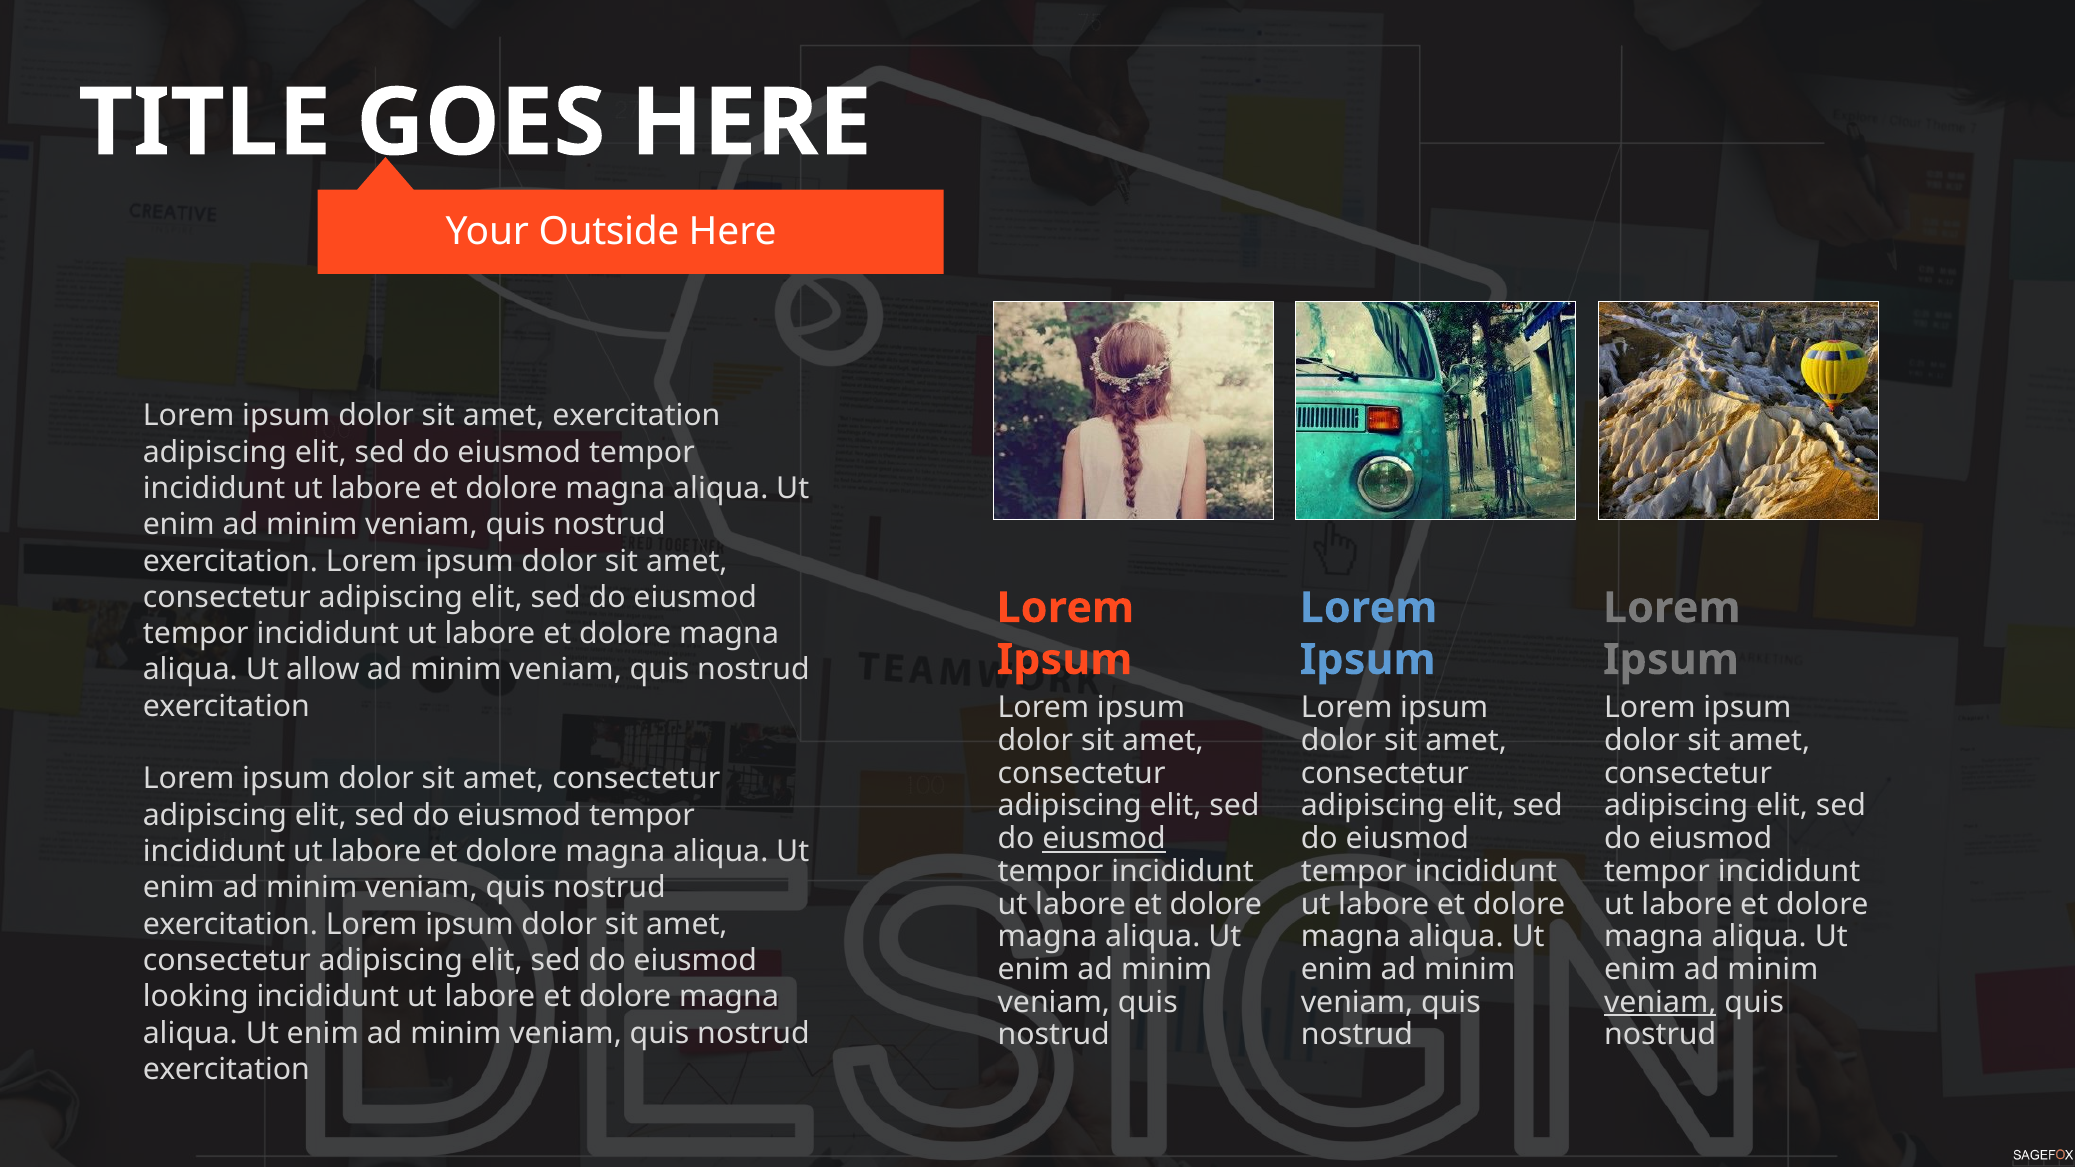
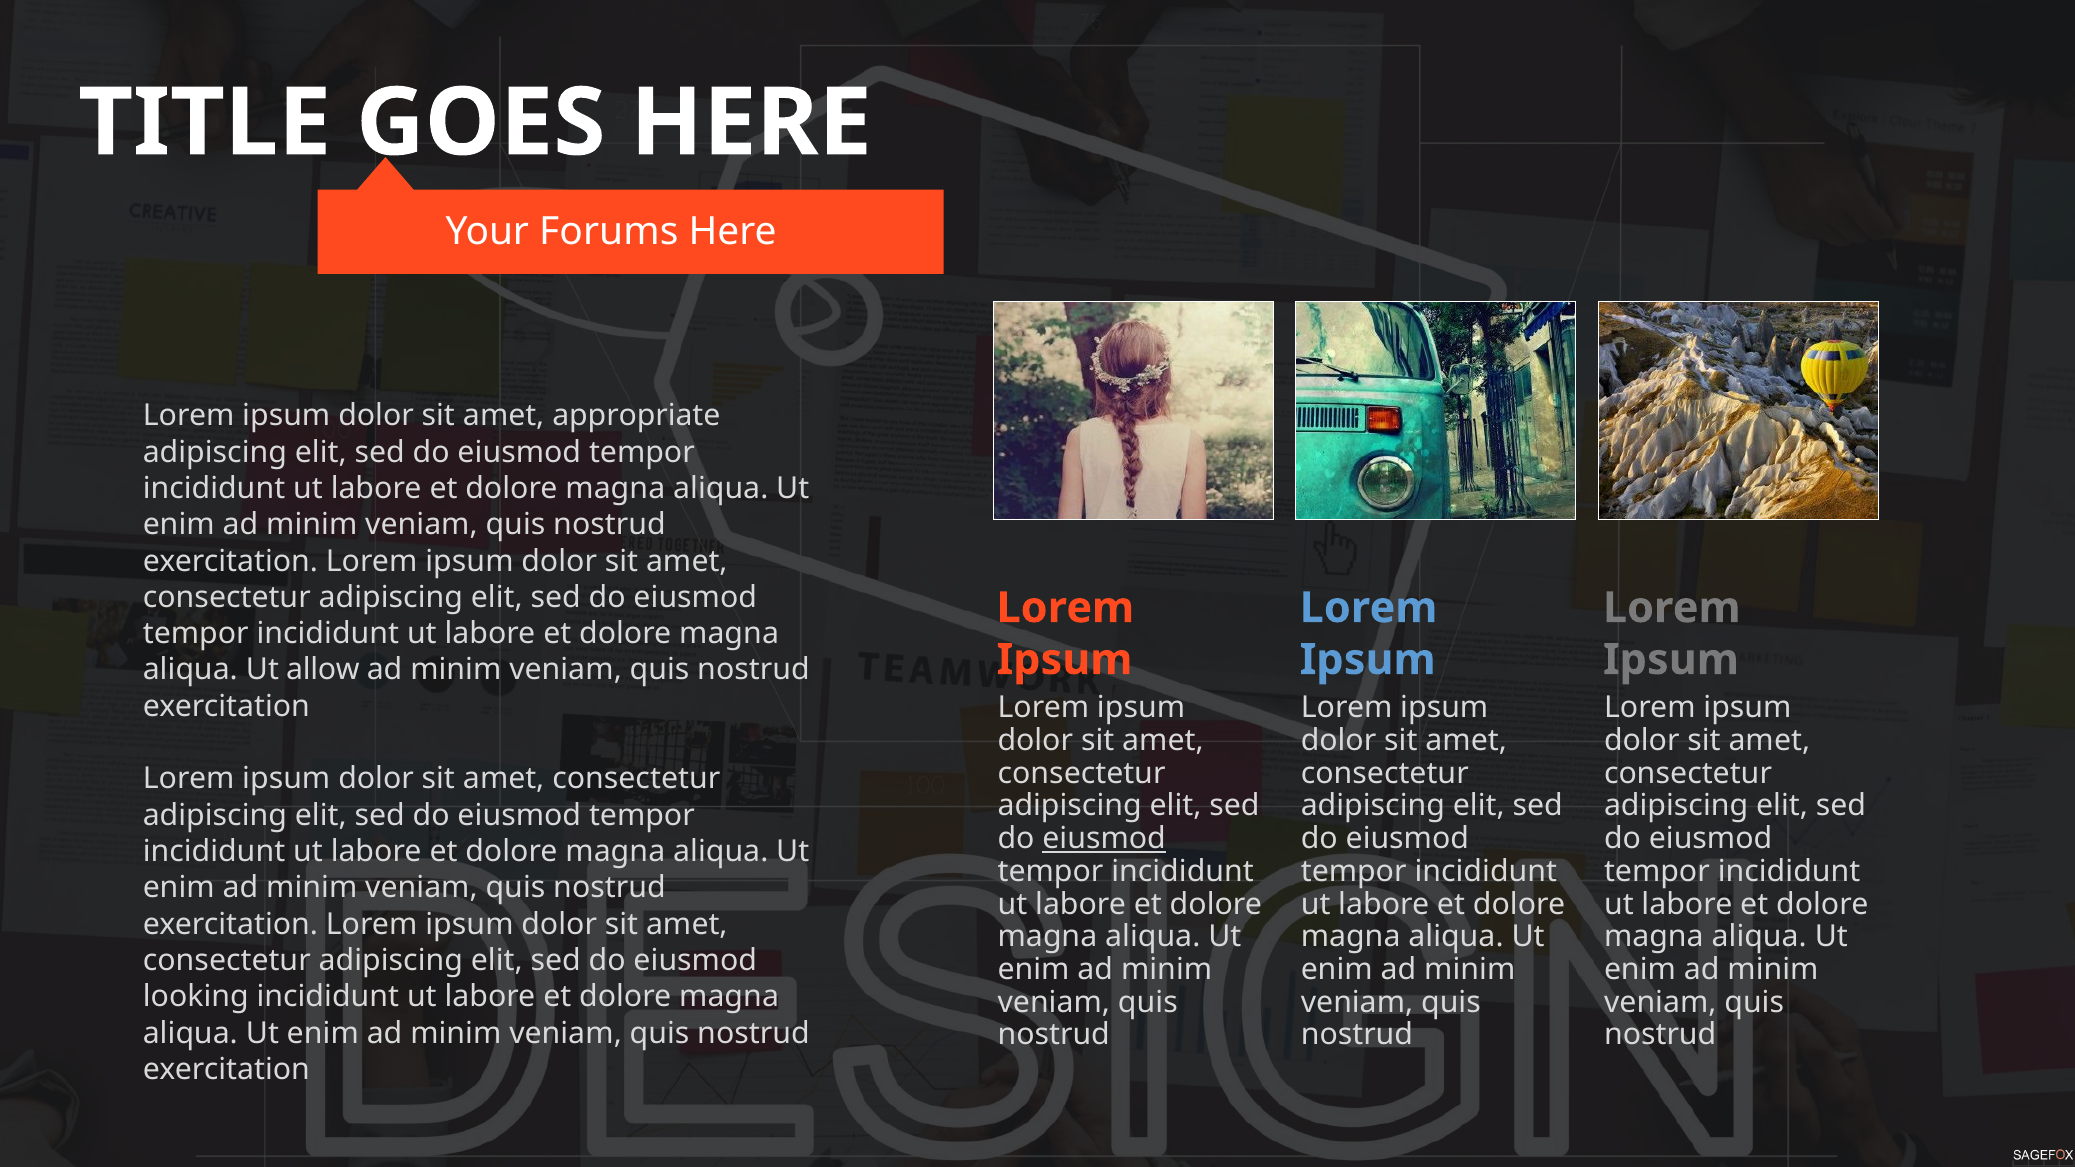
Outside: Outside -> Forums
amet exercitation: exercitation -> appropriate
veniam at (1660, 1002) underline: present -> none
